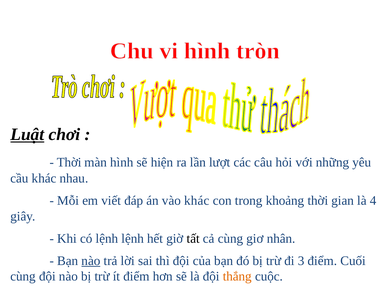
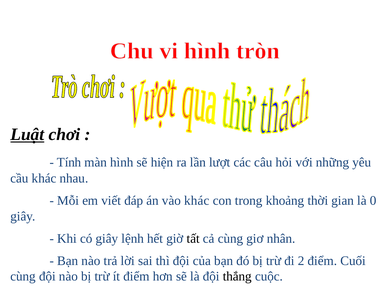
Thời at (69, 162): Thời -> Tính
4: 4 -> 0
có lệnh: lệnh -> giây
nào at (91, 261) underline: present -> none
3: 3 -> 2
thắng colour: orange -> black
